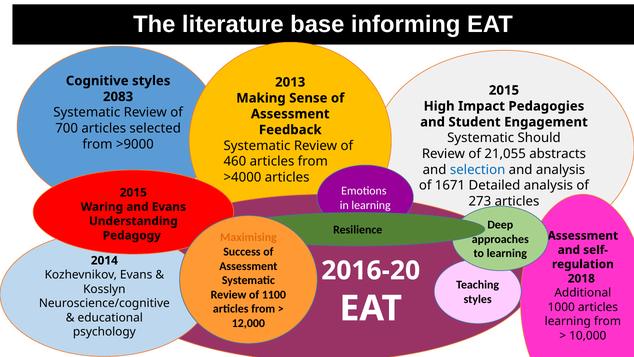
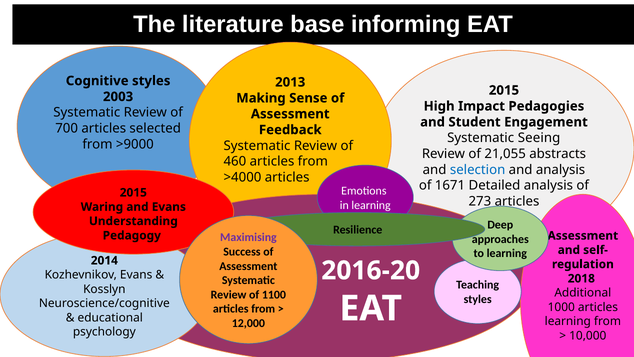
2083: 2083 -> 2003
Should: Should -> Seeing
Maximising colour: orange -> purple
